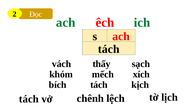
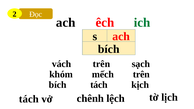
ach at (66, 23) colour: green -> black
tách at (109, 49): tách -> bích
vách thấy: thấy -> trên
mếch xích: xích -> trên
